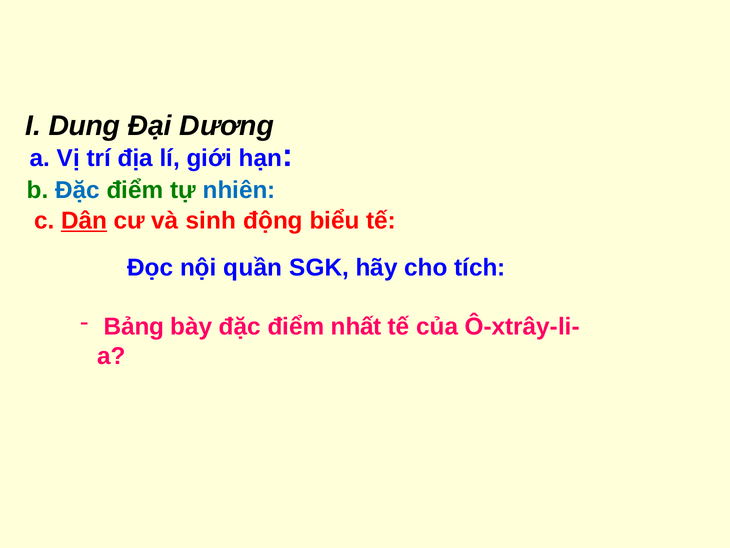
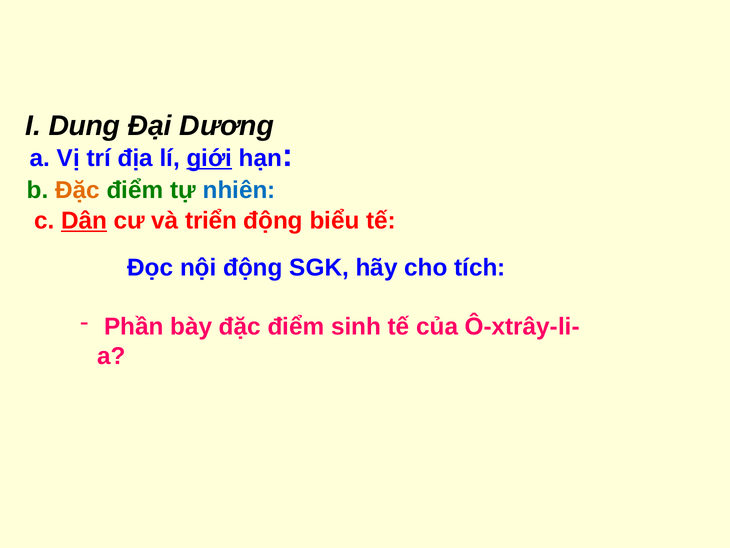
giới underline: none -> present
Đặc at (78, 190) colour: blue -> orange
sinh: sinh -> triển
nội quần: quần -> động
Bảng: Bảng -> Phần
nhất: nhất -> sinh
